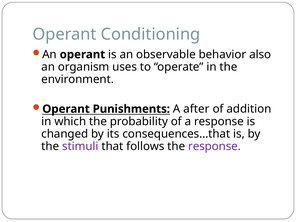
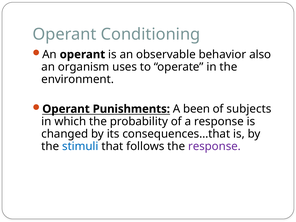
after: after -> been
addition: addition -> subjects
stimuli colour: purple -> blue
